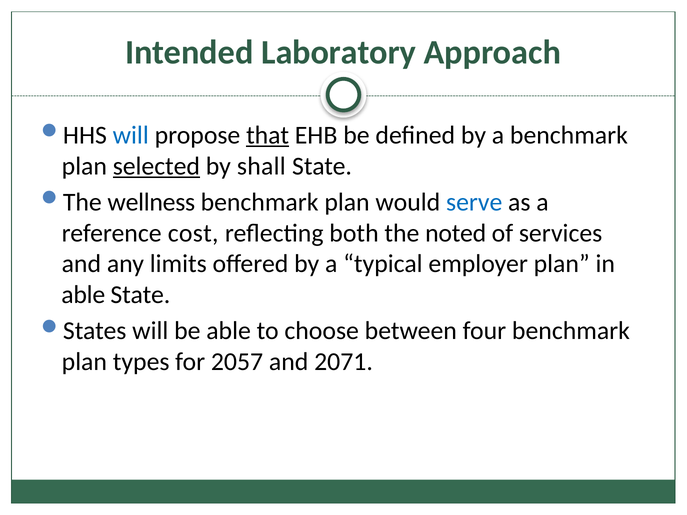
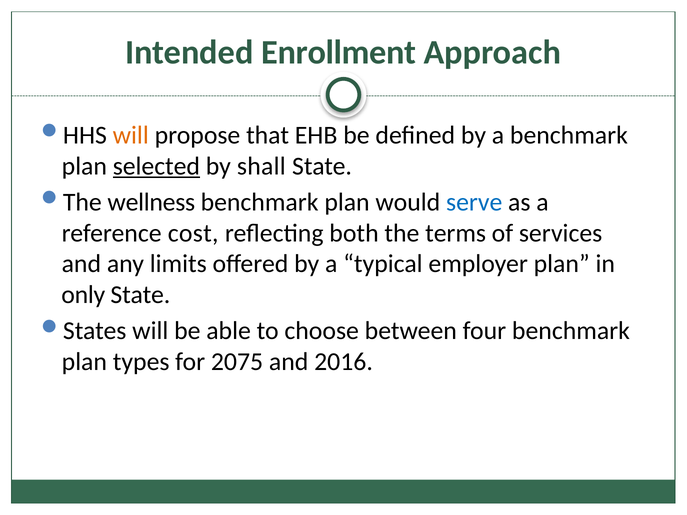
Laboratory: Laboratory -> Enrollment
will at (131, 135) colour: blue -> orange
that underline: present -> none
noted: noted -> terms
able at (83, 295): able -> only
2057: 2057 -> 2075
2071: 2071 -> 2016
